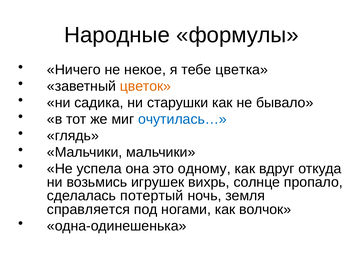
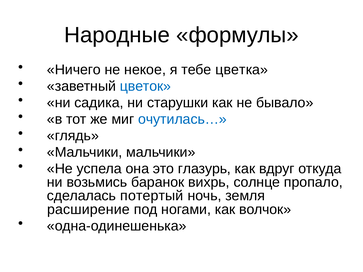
цветок colour: orange -> blue
одному: одному -> глазурь
игрушек: игрушек -> баранок
справляется: справляется -> расширение
